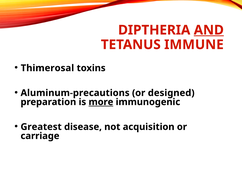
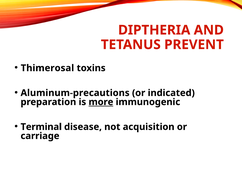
AND underline: present -> none
IMMUNE: IMMUNE -> PREVENT
designed: designed -> indicated
Greatest: Greatest -> Terminal
